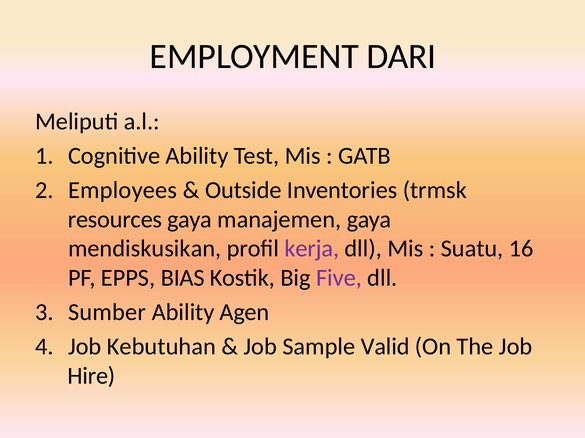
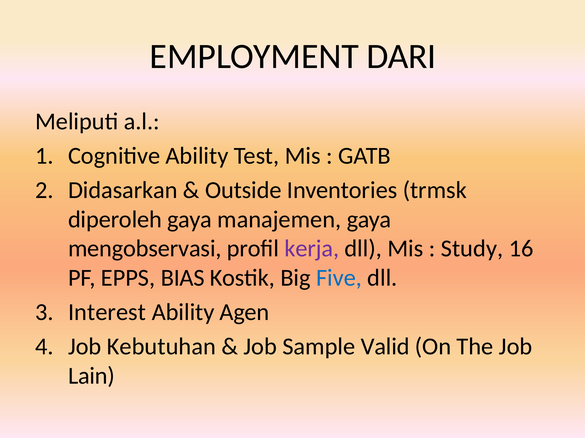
Employees: Employees -> Didasarkan
resources: resources -> diperoleh
mendiskusikan: mendiskusikan -> mengobservasi
Suatu: Suatu -> Study
Five colour: purple -> blue
Sumber: Sumber -> Interest
Hire: Hire -> Lain
